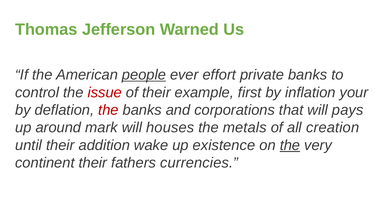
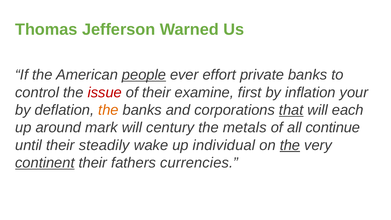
example: example -> examine
the at (108, 110) colour: red -> orange
that underline: none -> present
pays: pays -> each
houses: houses -> century
creation: creation -> continue
addition: addition -> steadily
existence: existence -> individual
continent underline: none -> present
